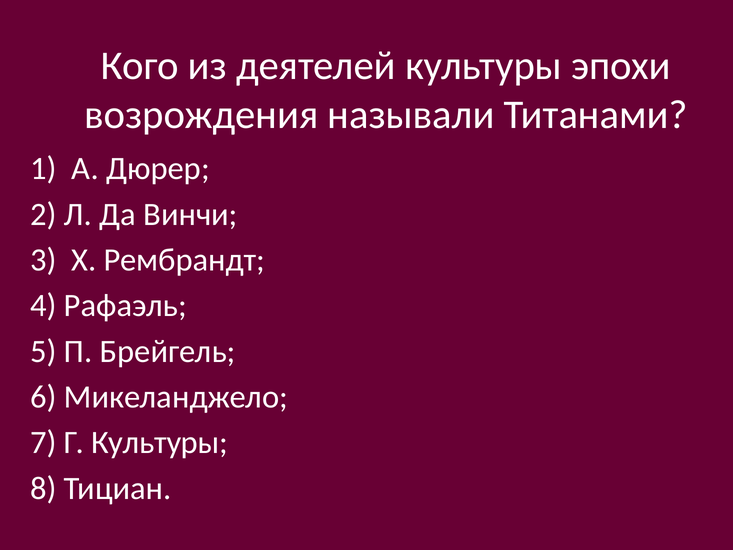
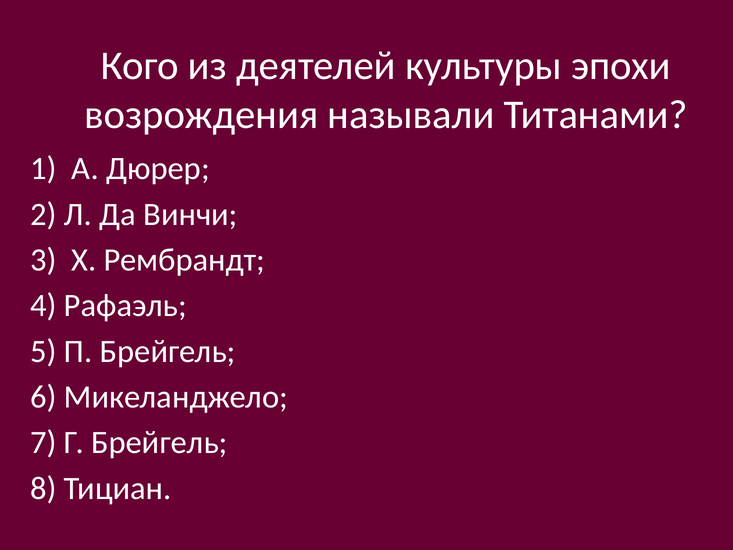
Г Культуры: Культуры -> Брейгель
